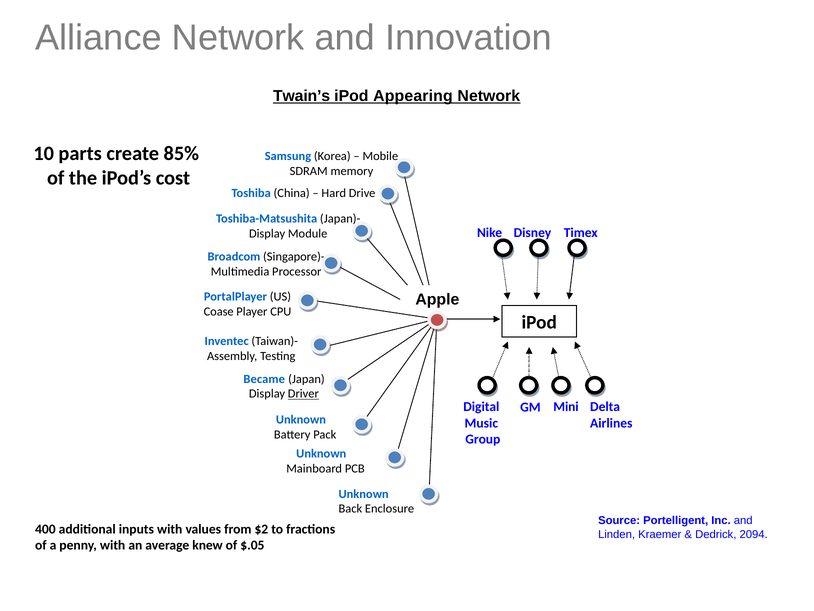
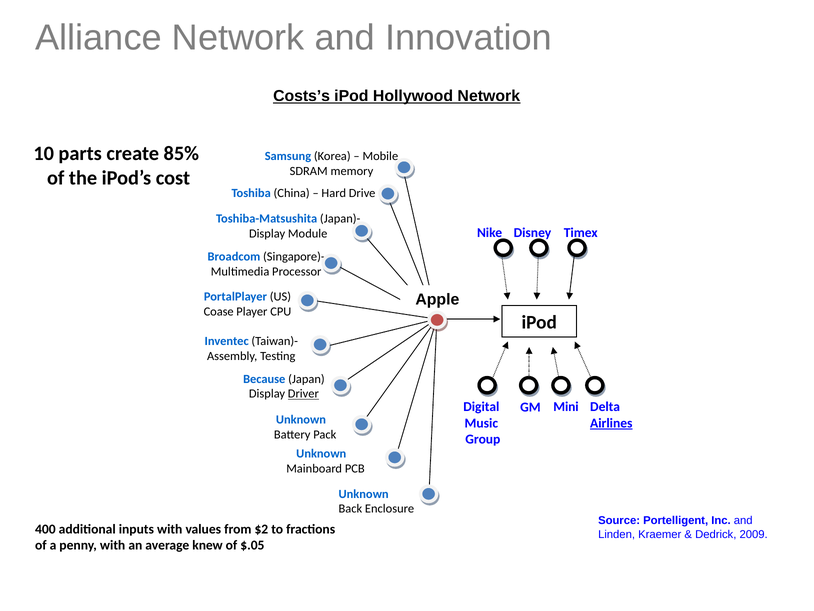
Twain’s: Twain’s -> Costs’s
Appearing: Appearing -> Hollywood
Became: Became -> Because
Airlines underline: none -> present
2094: 2094 -> 2009
